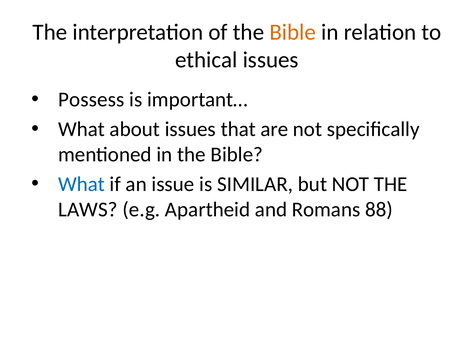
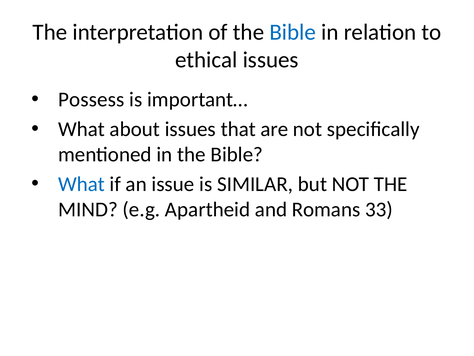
Bible at (293, 32) colour: orange -> blue
LAWS: LAWS -> MIND
88: 88 -> 33
